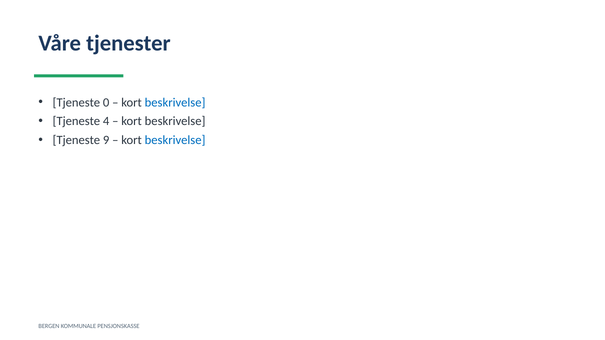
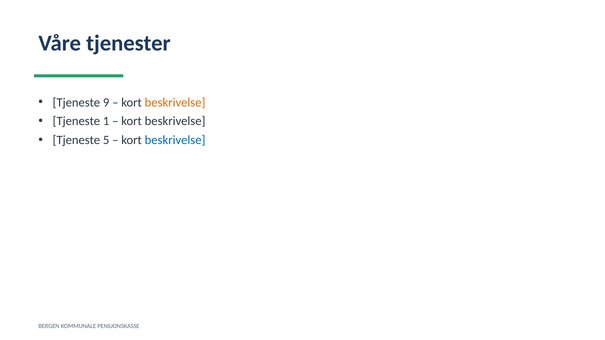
0: 0 -> 9
beskrivelse at (175, 102) colour: blue -> orange
4: 4 -> 1
9: 9 -> 5
